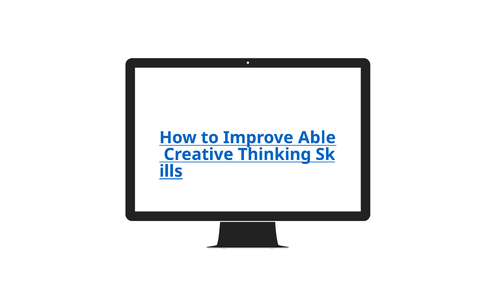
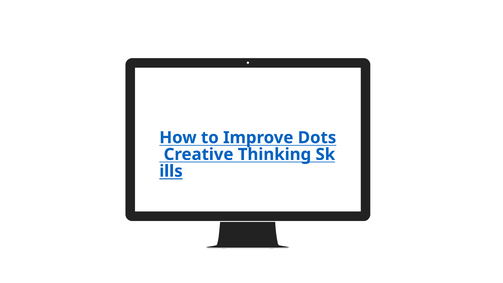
Able: Able -> Dots
